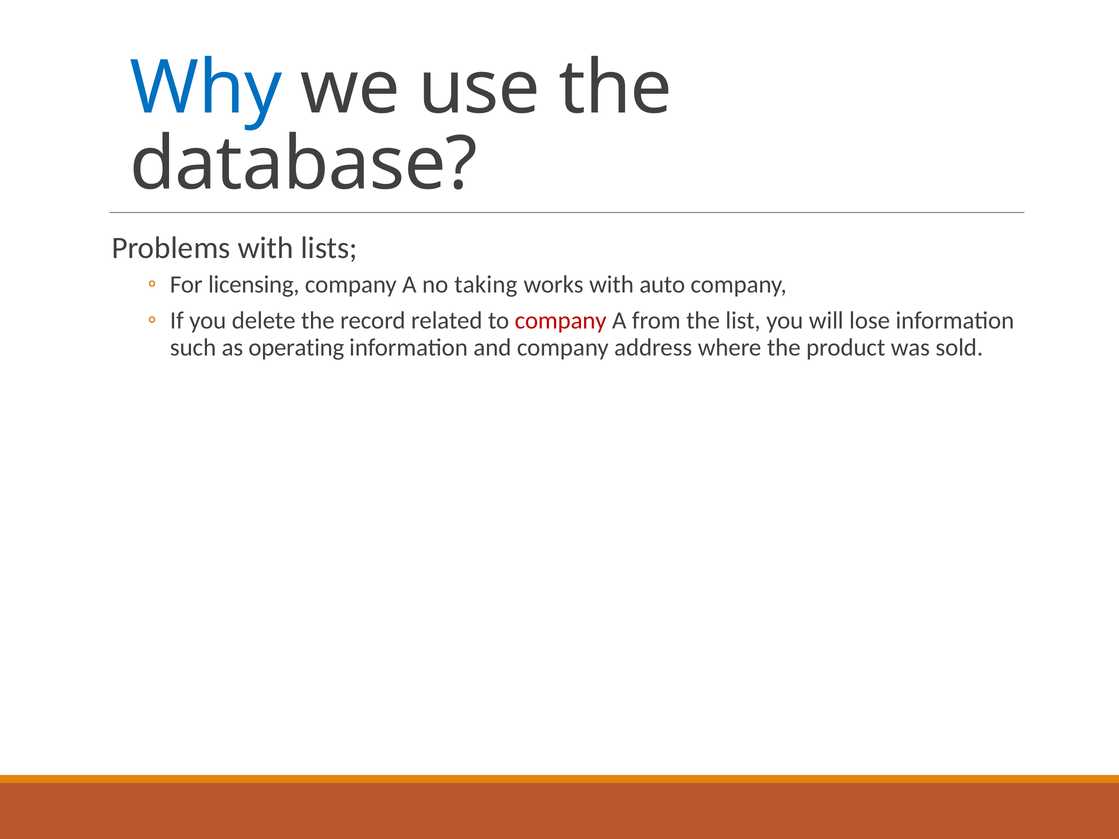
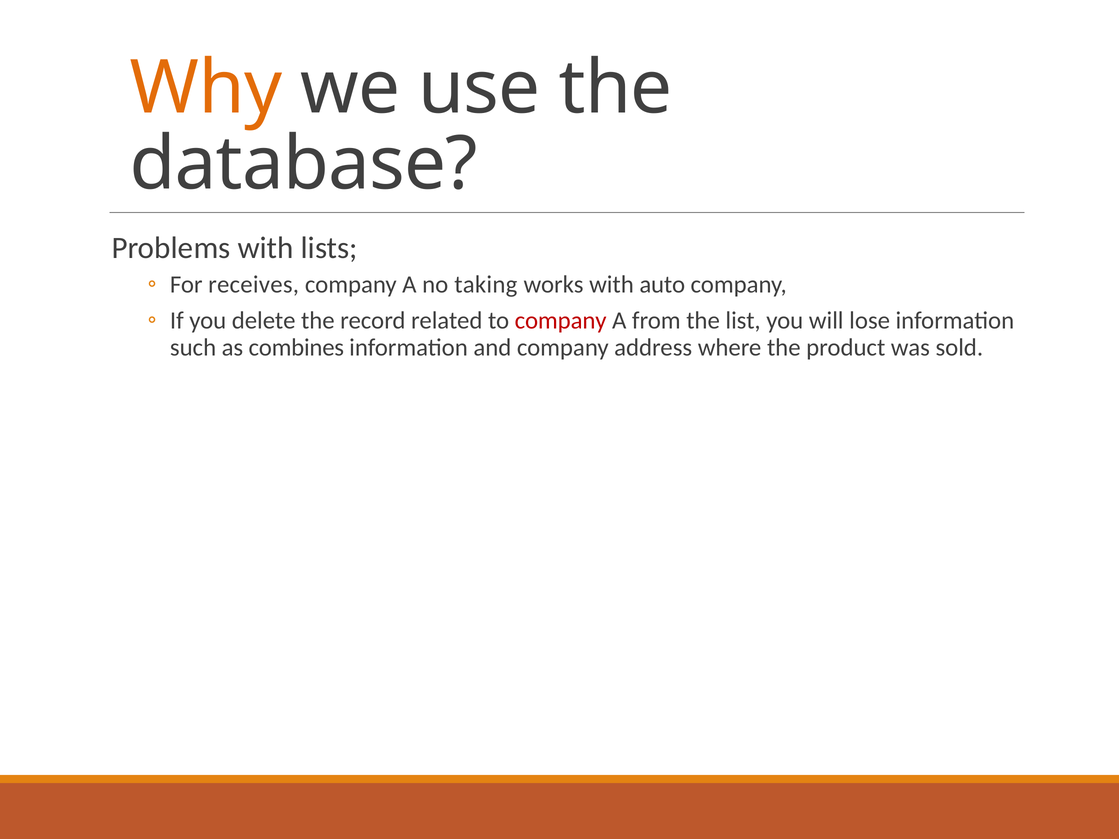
Why colour: blue -> orange
licensing: licensing -> receives
operating: operating -> combines
